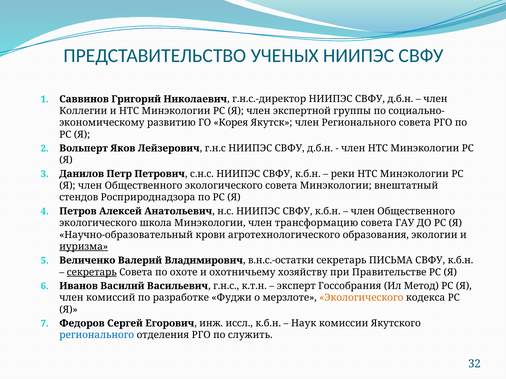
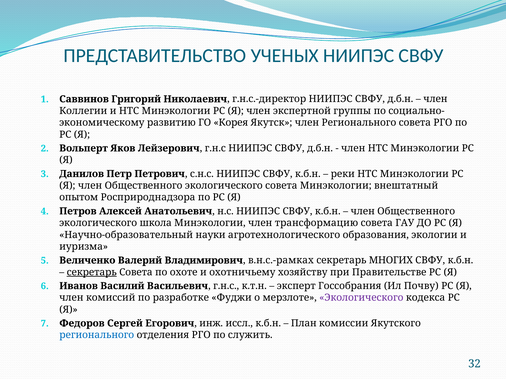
стендов: стендов -> опытом
крови: крови -> науки
иуризма underline: present -> none
в.н.с.-остатки: в.н.с.-остатки -> в.н.с.-рамках
ПИСЬМА: ПИСЬМА -> МНОГИХ
Метод: Метод -> Почву
Экологического at (361, 298) colour: orange -> purple
Наук: Наук -> План
